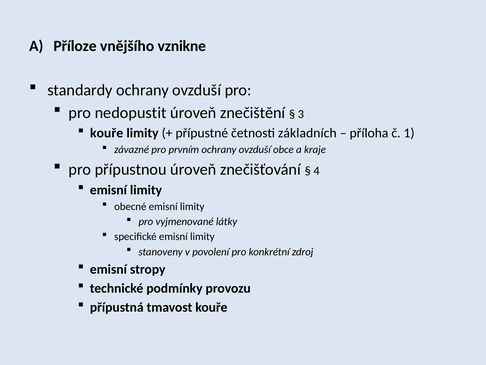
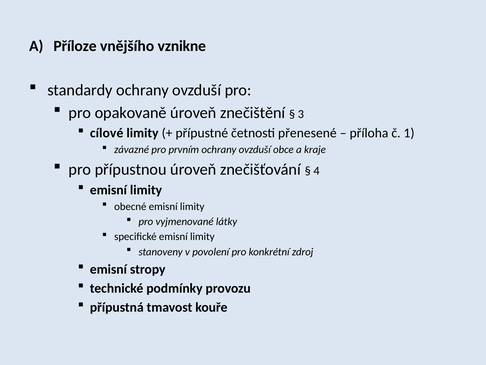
nedopustit: nedopustit -> opakovaně
kouře at (107, 133): kouře -> cílové
základních: základních -> přenesené
